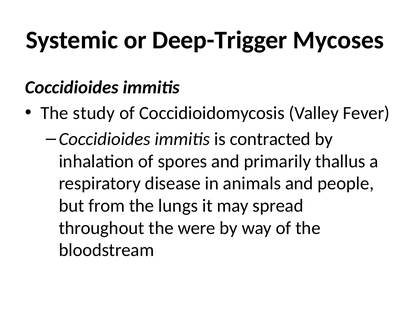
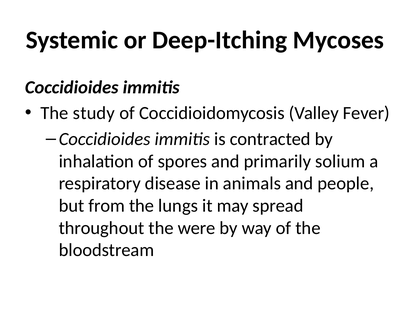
Deep-Trigger: Deep-Trigger -> Deep-Itching
thallus: thallus -> solium
